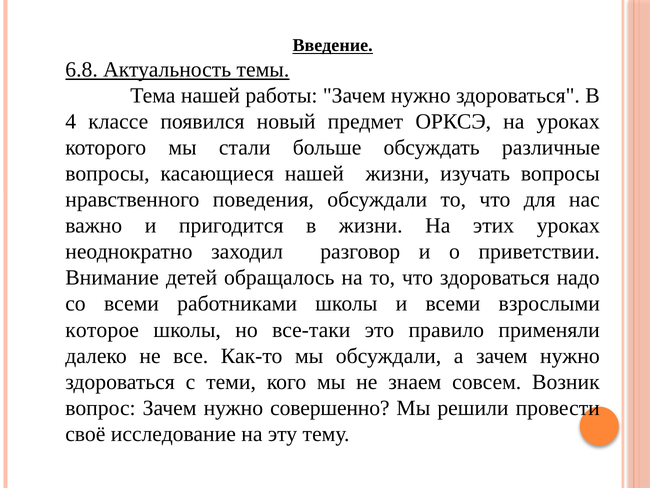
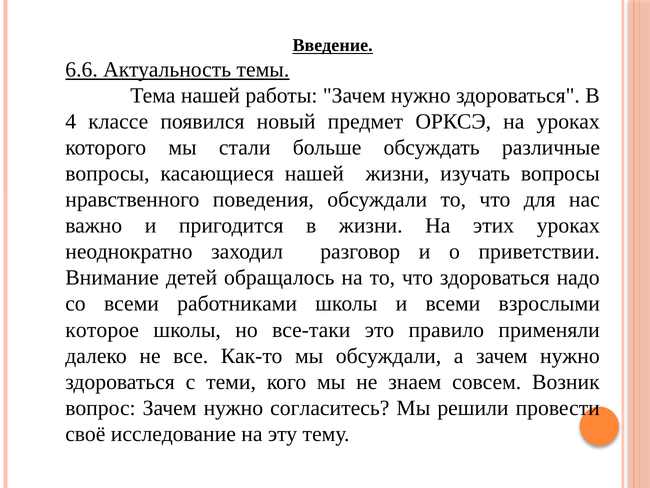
6.8: 6.8 -> 6.6
совершенно: совершенно -> согласитесь
